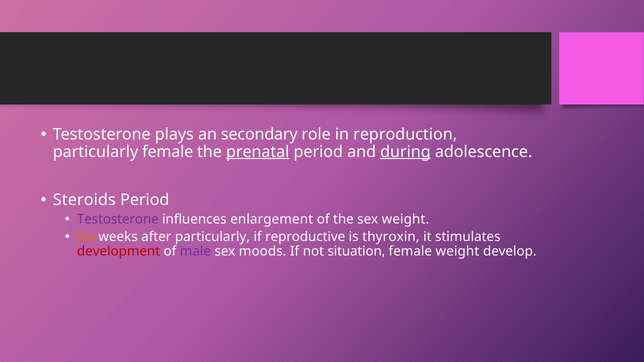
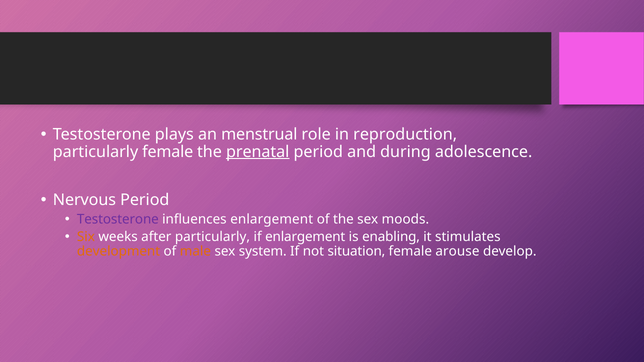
secondary: secondary -> menstrual
during underline: present -> none
Steroids: Steroids -> Nervous
sex weight: weight -> moods
if reproductive: reproductive -> enlargement
thyroxin: thyroxin -> enabling
development colour: red -> orange
male colour: purple -> orange
moods: moods -> system
female weight: weight -> arouse
